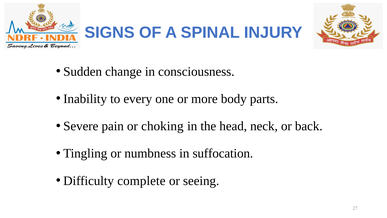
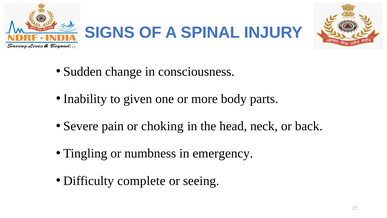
every: every -> given
suffocation: suffocation -> emergency
